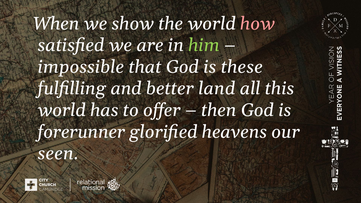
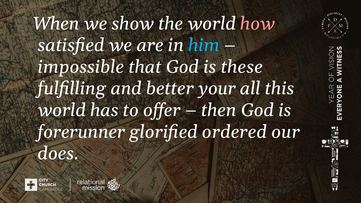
him colour: light green -> light blue
land: land -> your
heavens: heavens -> ordered
seen: seen -> does
